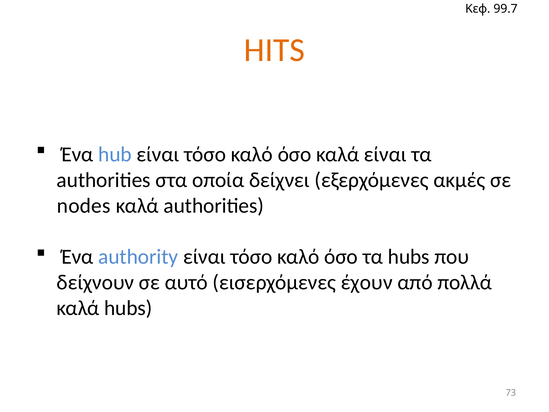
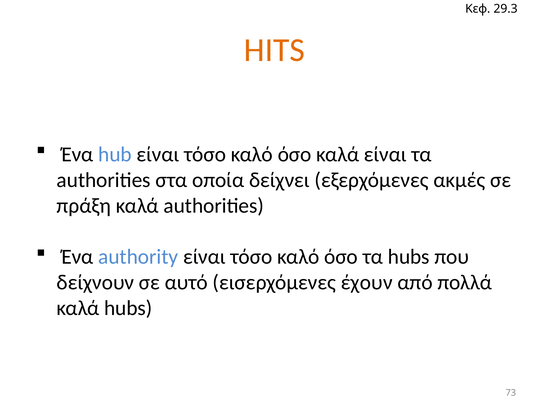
99.7: 99.7 -> 29.3
nodes: nodes -> πράξη
